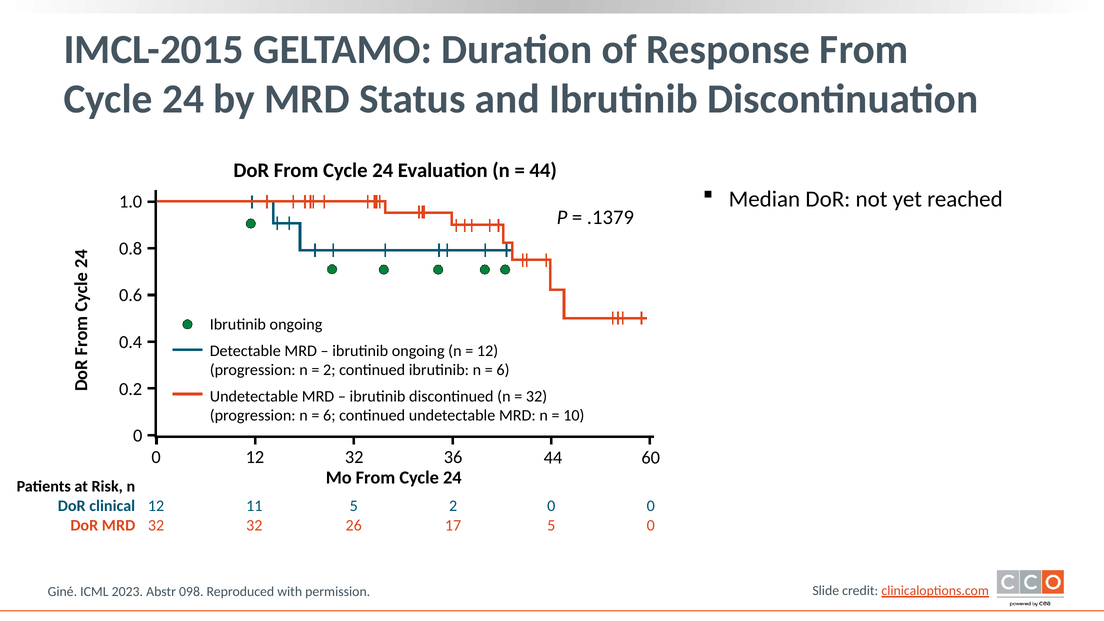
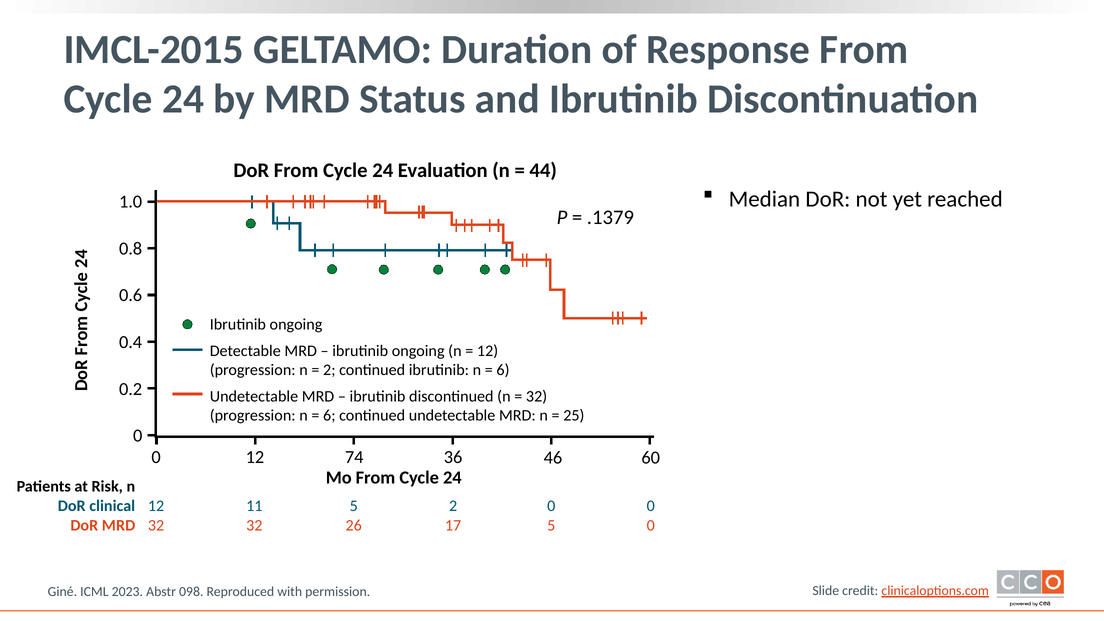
10: 10 -> 25
0 12 32: 32 -> 74
36 44: 44 -> 46
